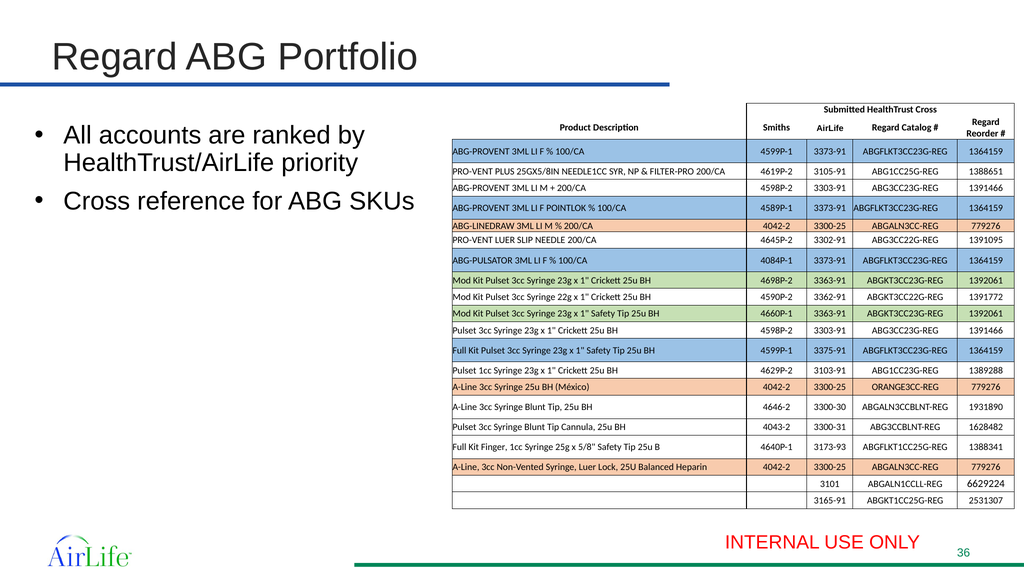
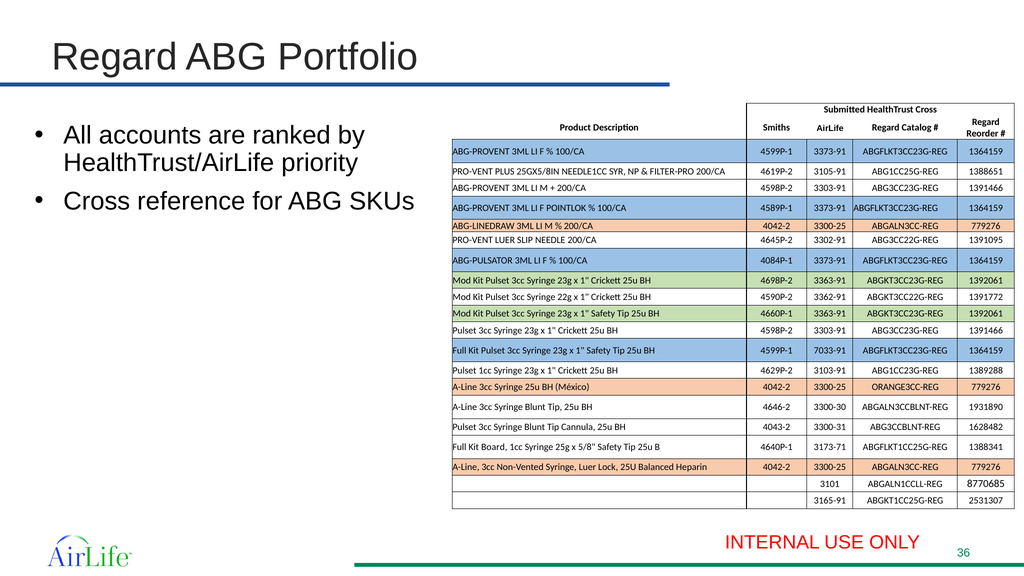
3375-91: 3375-91 -> 7033-91
Finger: Finger -> Board
3173-93: 3173-93 -> 3173-71
6629224: 6629224 -> 8770685
